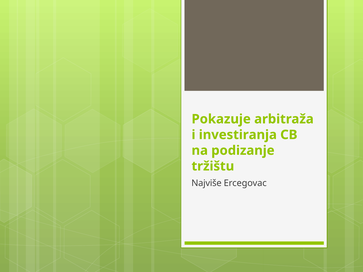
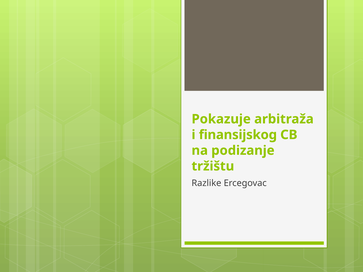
investiranja: investiranja -> finansijskog
Najviše: Najviše -> Razlike
